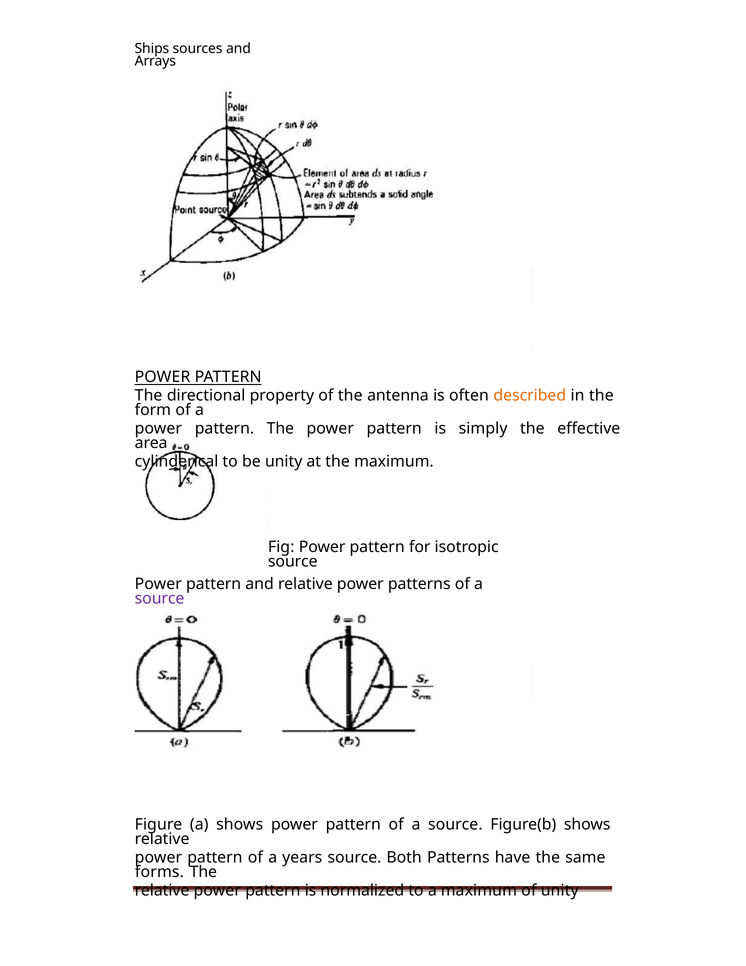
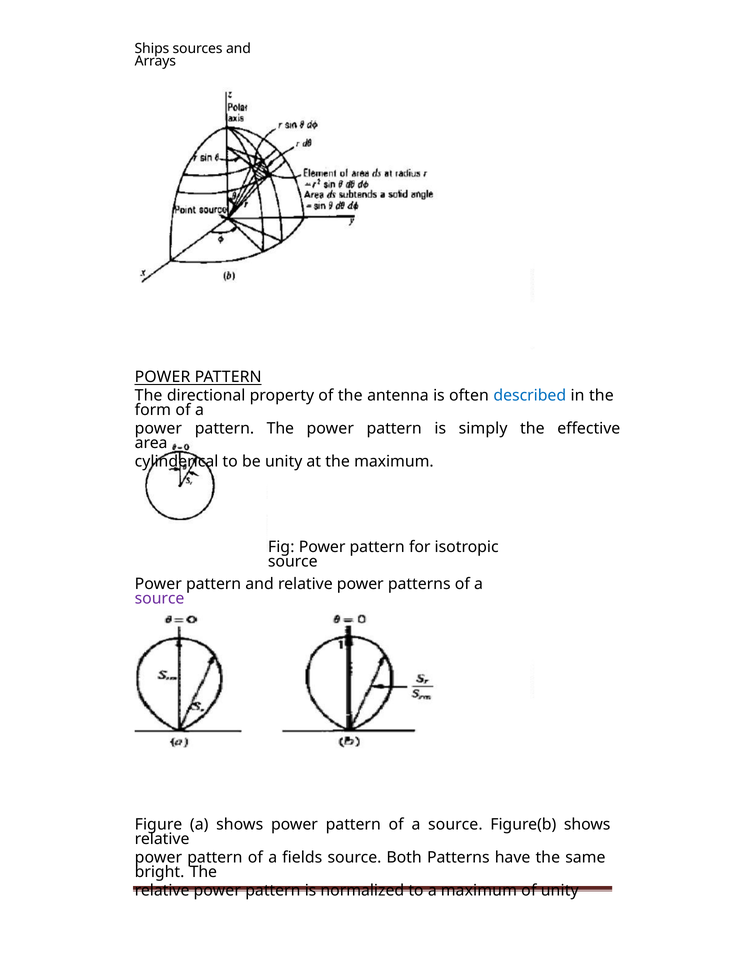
described colour: orange -> blue
years: years -> fields
forms: forms -> bright
